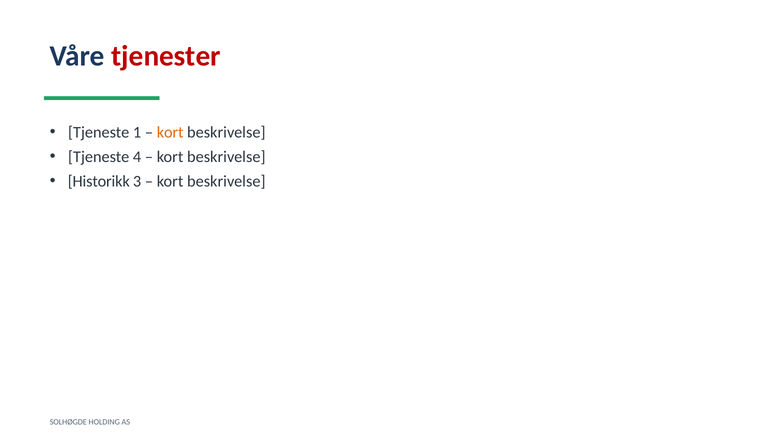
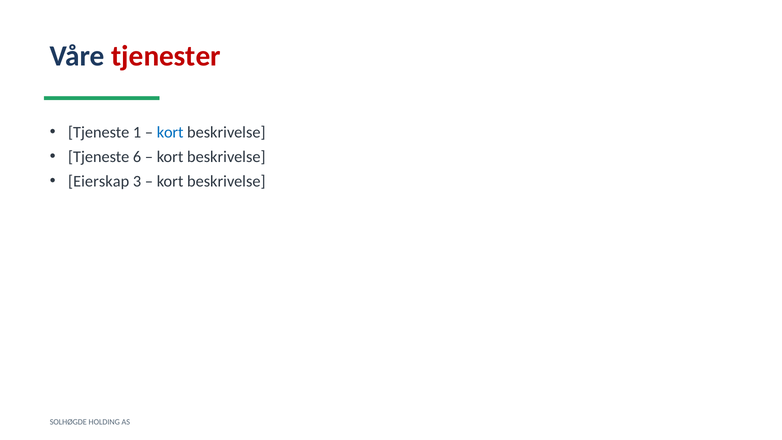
kort at (170, 132) colour: orange -> blue
4: 4 -> 6
Historikk: Historikk -> Eierskap
